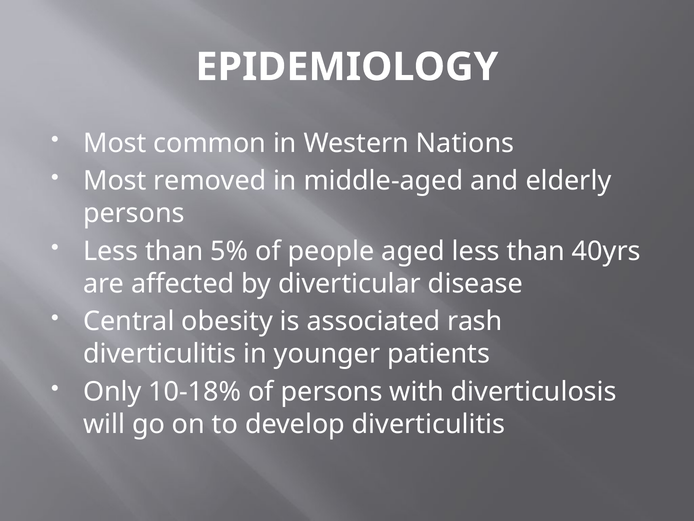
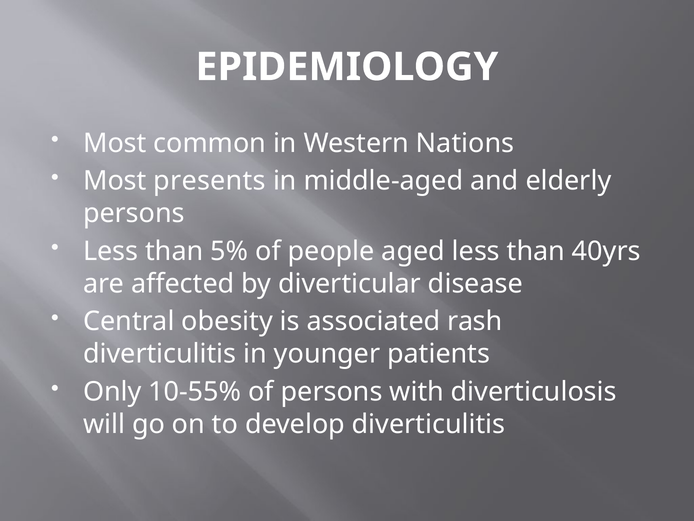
removed: removed -> presents
10-18%: 10-18% -> 10-55%
